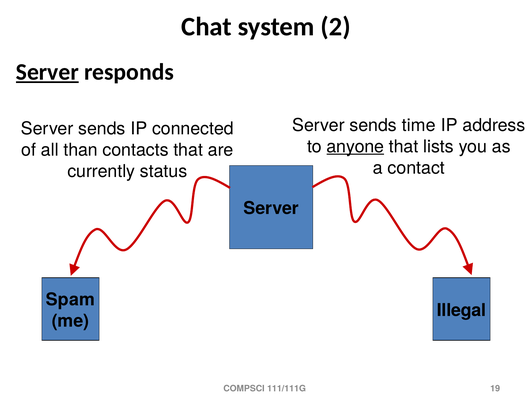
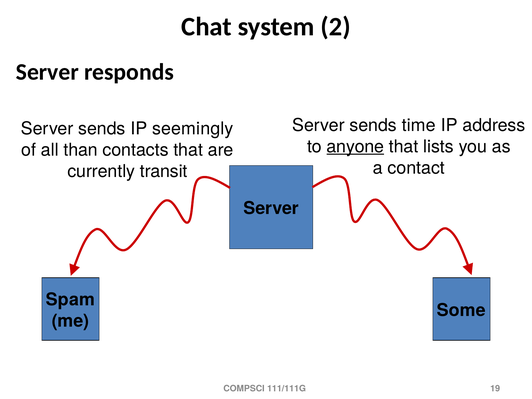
Server at (47, 72) underline: present -> none
connected: connected -> seemingly
status: status -> transit
Illegal: Illegal -> Some
